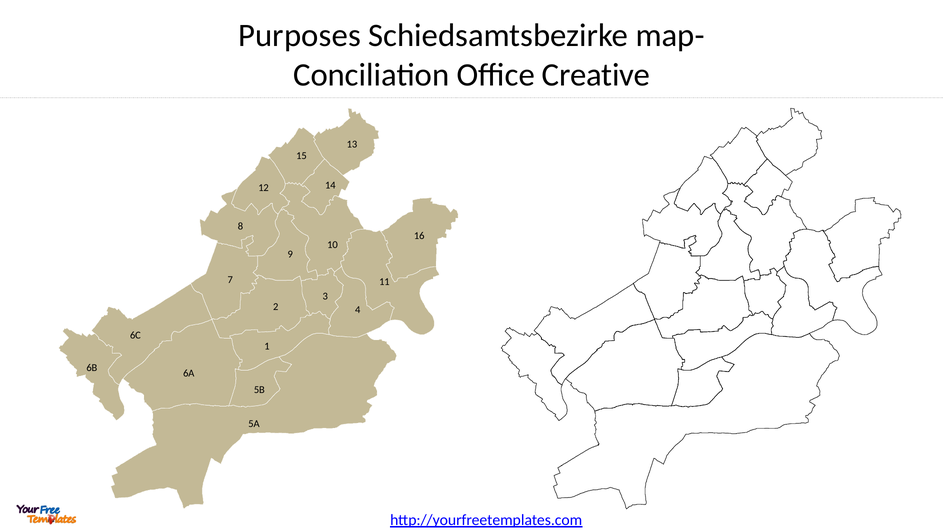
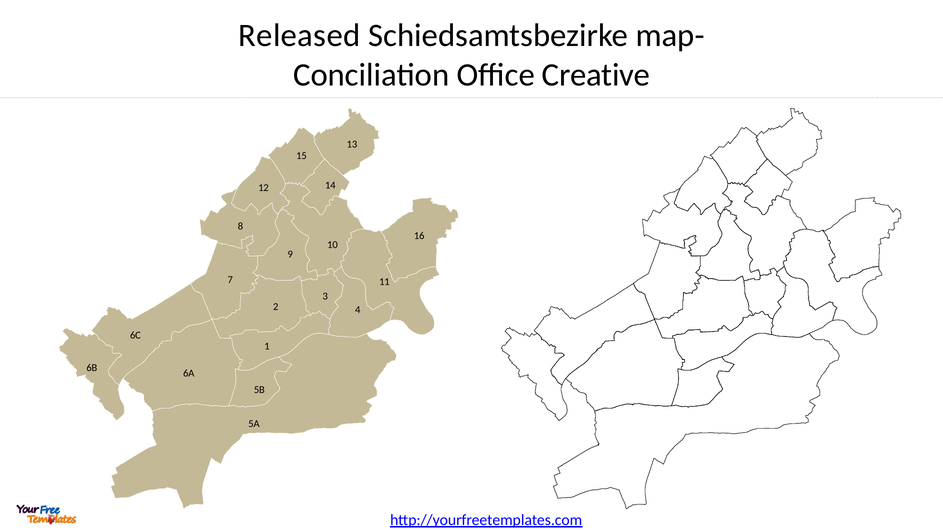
Purposes: Purposes -> Released
